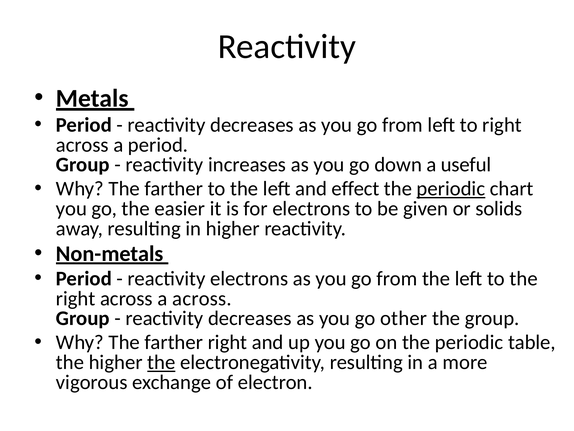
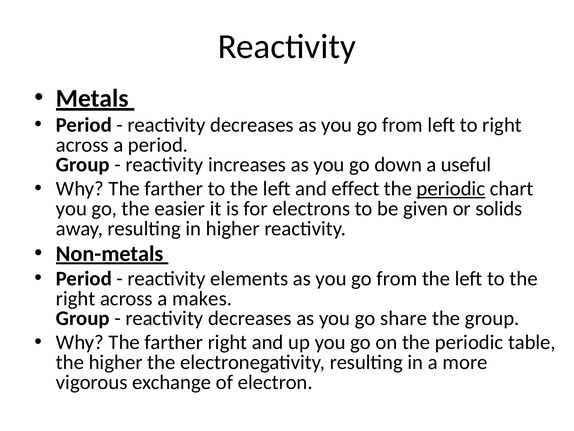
reactivity electrons: electrons -> elements
a across: across -> makes
other: other -> share
the at (161, 362) underline: present -> none
